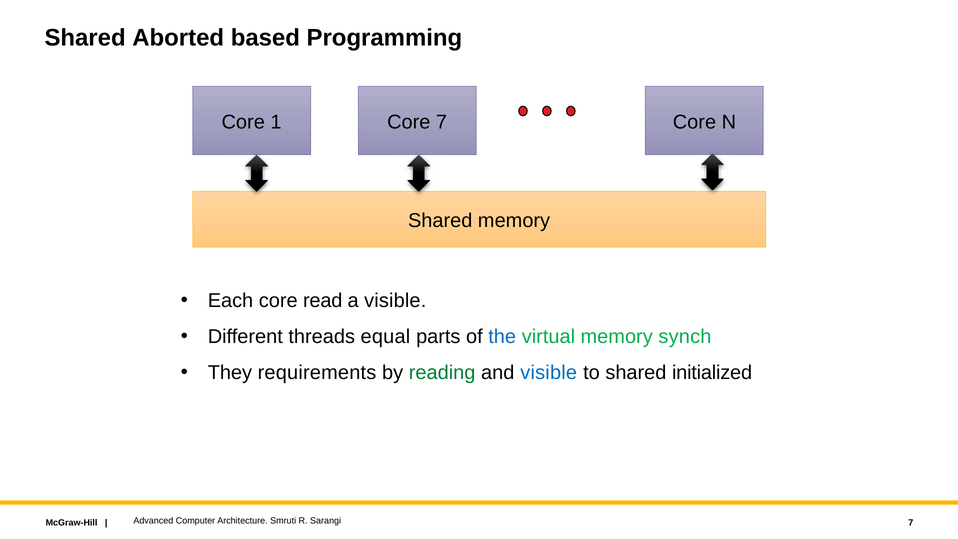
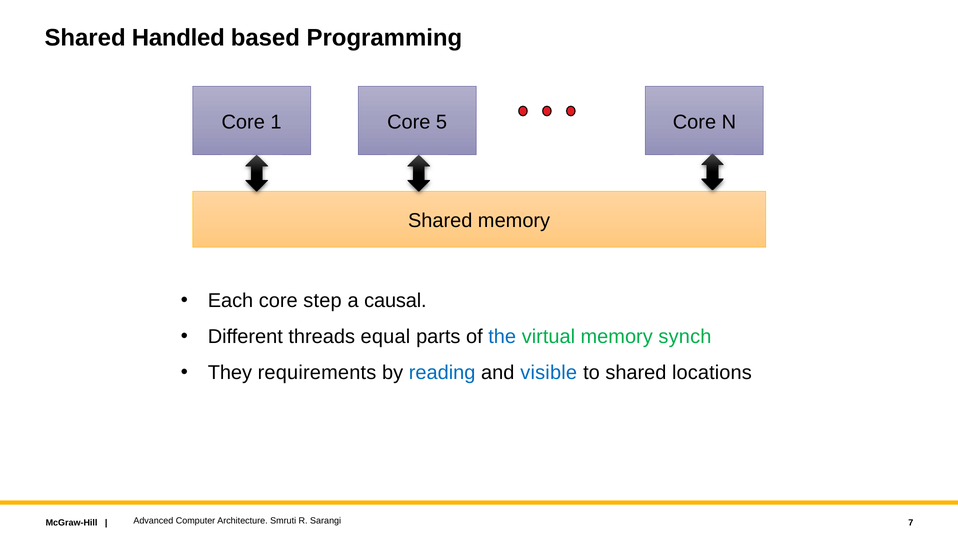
Aborted: Aborted -> Handled
Core 7: 7 -> 5
read: read -> step
a visible: visible -> causal
reading colour: green -> blue
initialized: initialized -> locations
